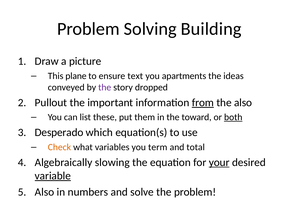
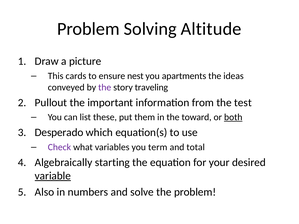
Building: Building -> Altitude
plane: plane -> cards
text: text -> nest
dropped: dropped -> traveling
from underline: present -> none
the also: also -> test
Check colour: orange -> purple
slowing: slowing -> starting
your underline: present -> none
